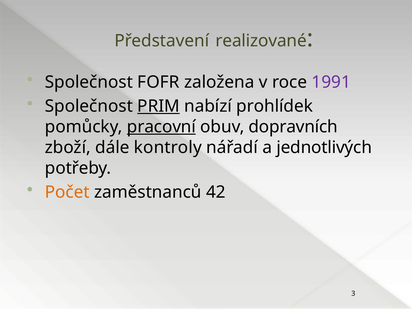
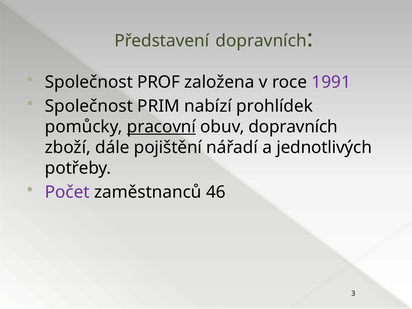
Představení realizované: realizované -> dopravních
FOFR: FOFR -> PROF
PRIM underline: present -> none
kontroly: kontroly -> pojištění
Počet colour: orange -> purple
42: 42 -> 46
